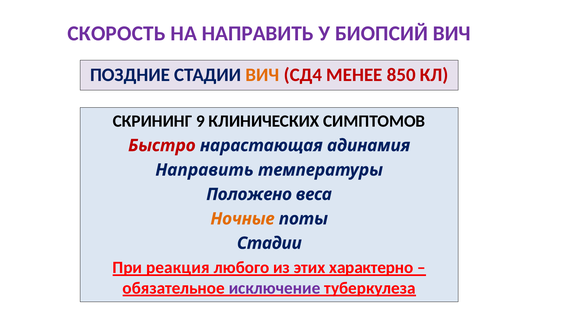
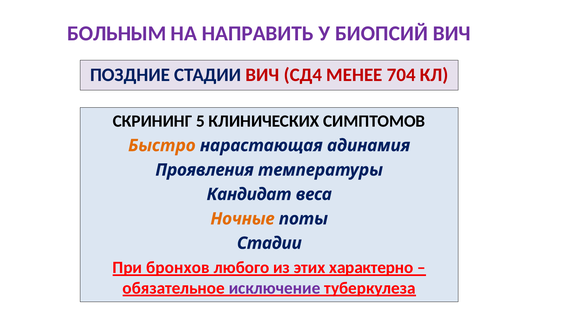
СКОРОСТЬ: СКОРОСТЬ -> БОЛЬНЫМ
ВИЧ at (262, 75) colour: orange -> red
850: 850 -> 704
9: 9 -> 5
Быстро colour: red -> orange
Направить at (204, 170): Направить -> Проявления
Положено: Положено -> Кандидат
реакция: реакция -> бронхов
